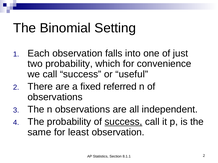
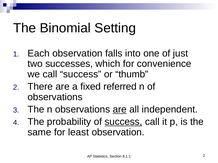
two probability: probability -> successes
useful: useful -> thumb
are at (120, 110) underline: none -> present
